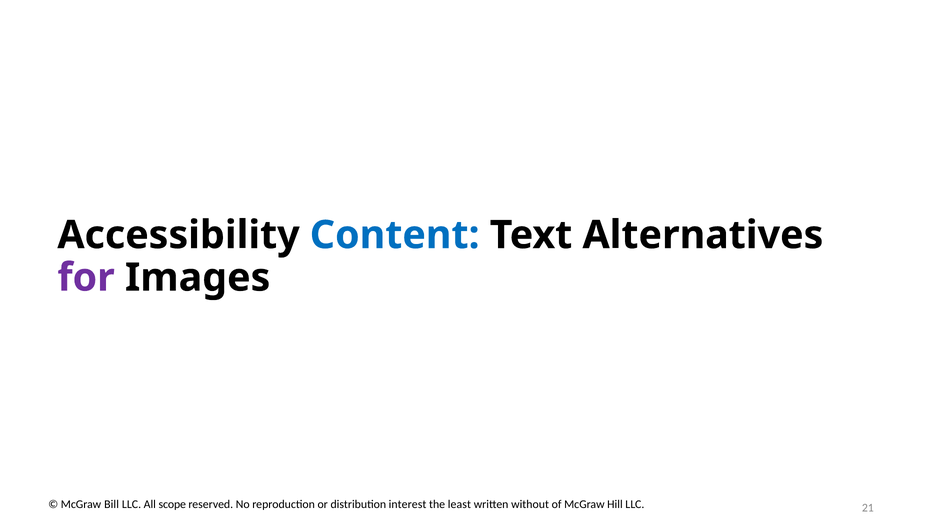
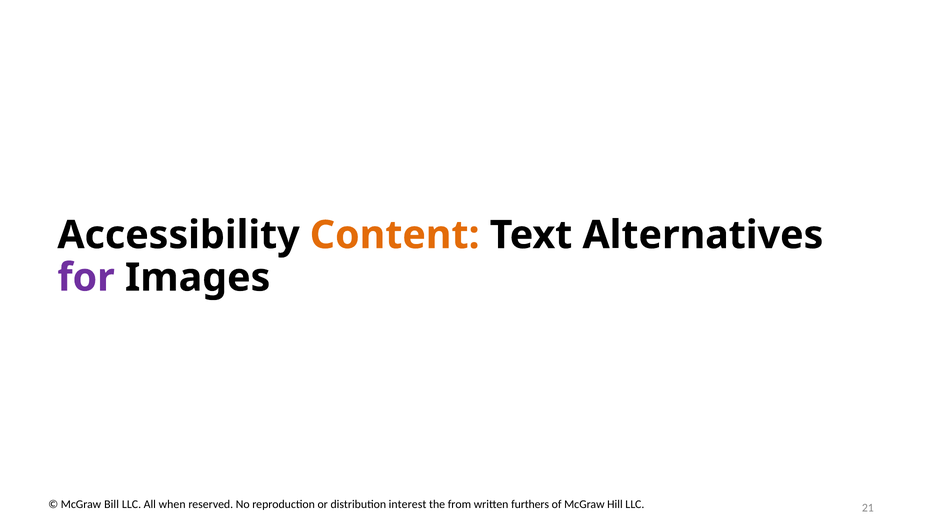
Content colour: blue -> orange
scope: scope -> when
least: least -> from
without: without -> furthers
